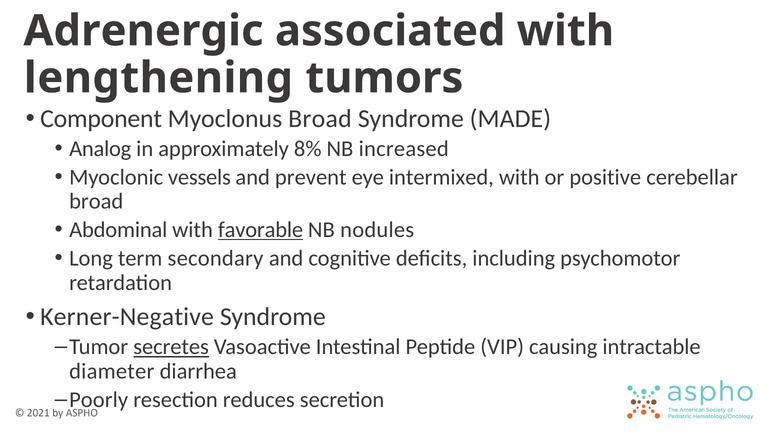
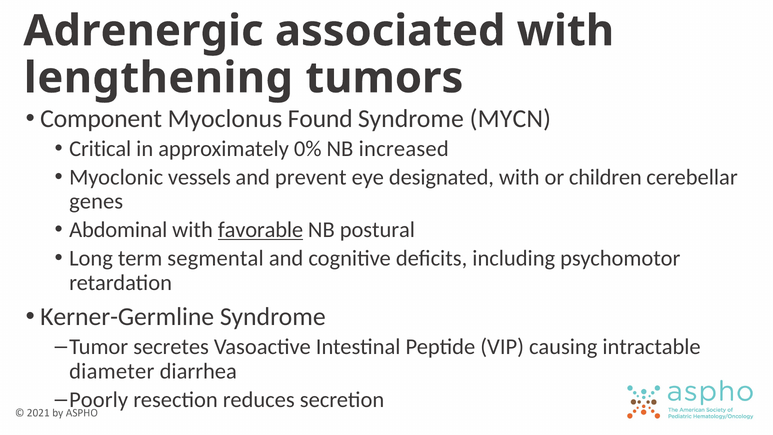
Myoclonus Broad: Broad -> Found
MADE: MADE -> MYCN
Analog: Analog -> Critical
8%: 8% -> 0%
intermixed: intermixed -> designated
positive: positive -> children
broad at (96, 201): broad -> genes
nodules: nodules -> postural
secondary: secondary -> segmental
Kerner-Negative: Kerner-Negative -> Kerner-Germline
secretes underline: present -> none
